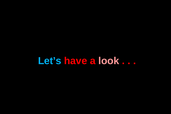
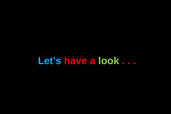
look colour: pink -> light green
